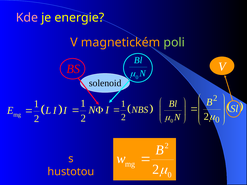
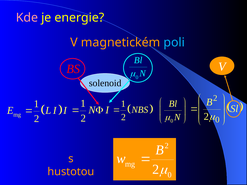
poli colour: light green -> light blue
